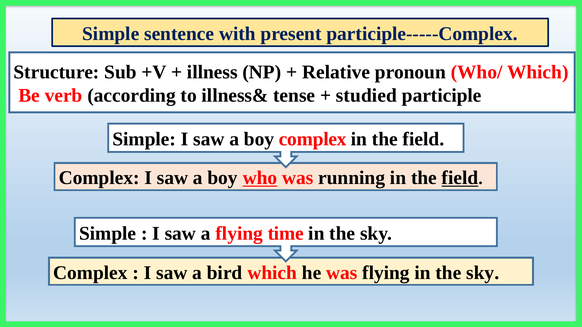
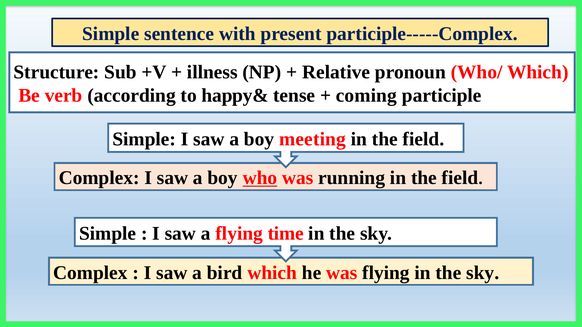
illness&: illness& -> happy&
studied: studied -> coming
boy complex: complex -> meeting
field at (460, 178) underline: present -> none
